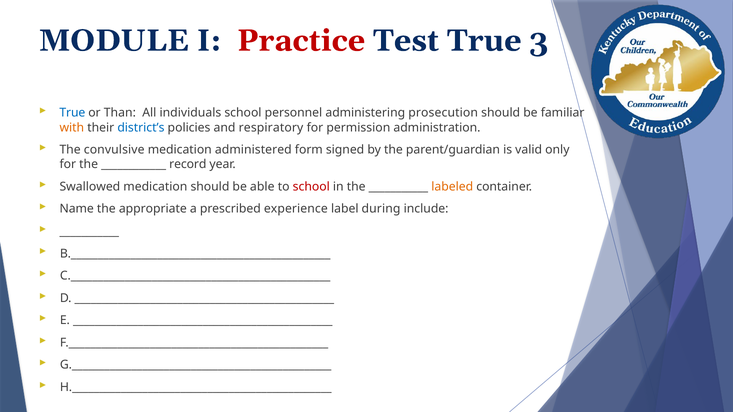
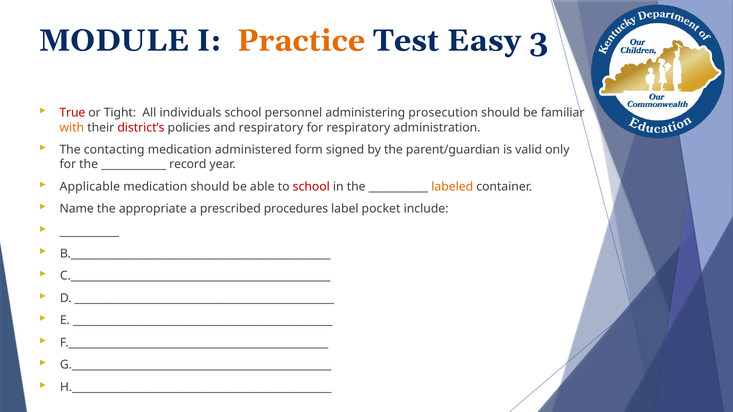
Practice colour: red -> orange
Test True: True -> Easy
True at (72, 113) colour: blue -> red
Than: Than -> Tight
district’s colour: blue -> red
for permission: permission -> respiratory
convulsive: convulsive -> contacting
Swallowed: Swallowed -> Applicable
experience: experience -> procedures
during: during -> pocket
